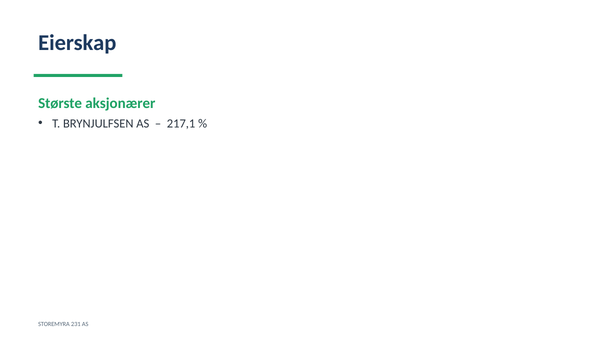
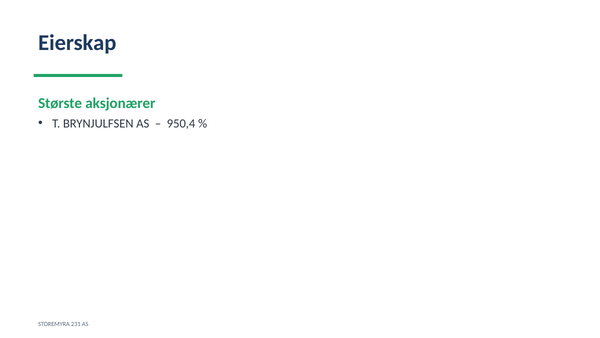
217,1: 217,1 -> 950,4
